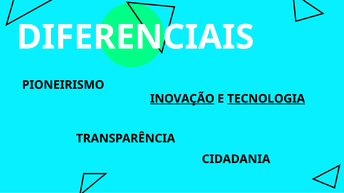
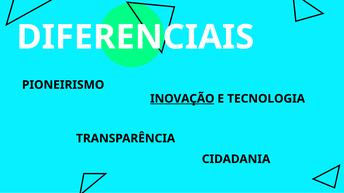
TECNOLOGIA underline: present -> none
